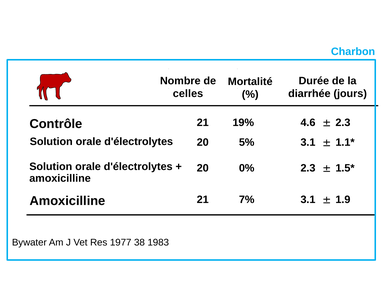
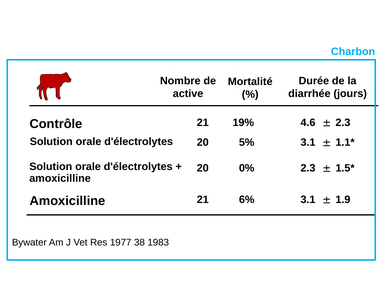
celles: celles -> active
7%: 7% -> 6%
